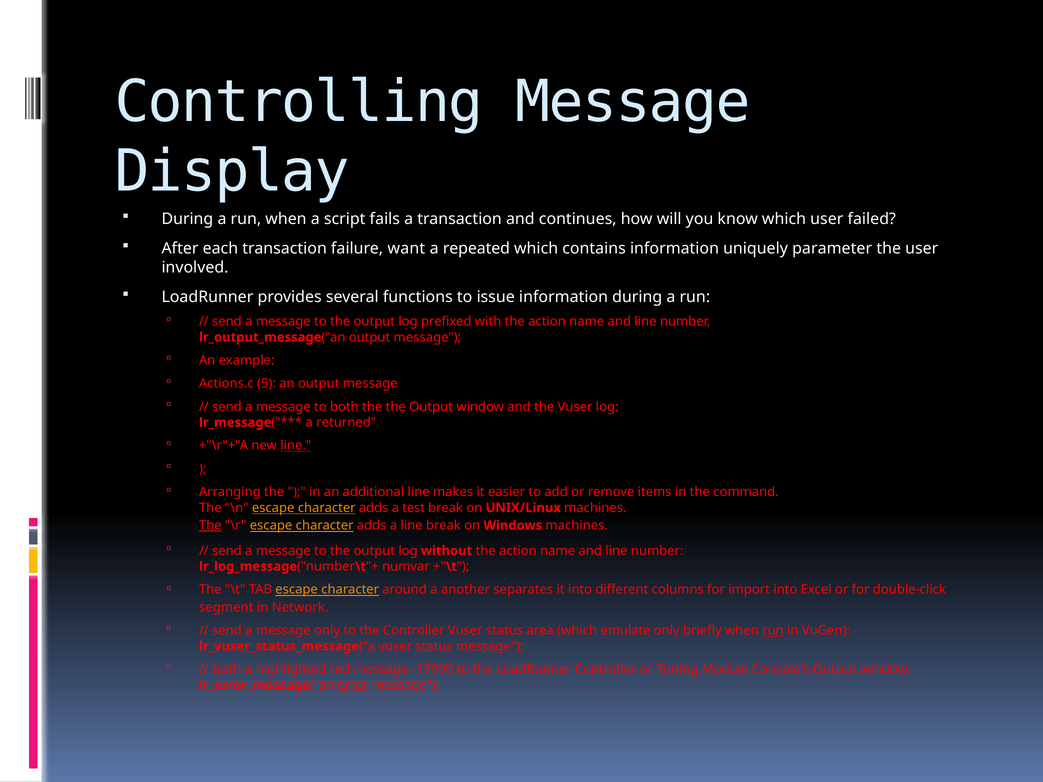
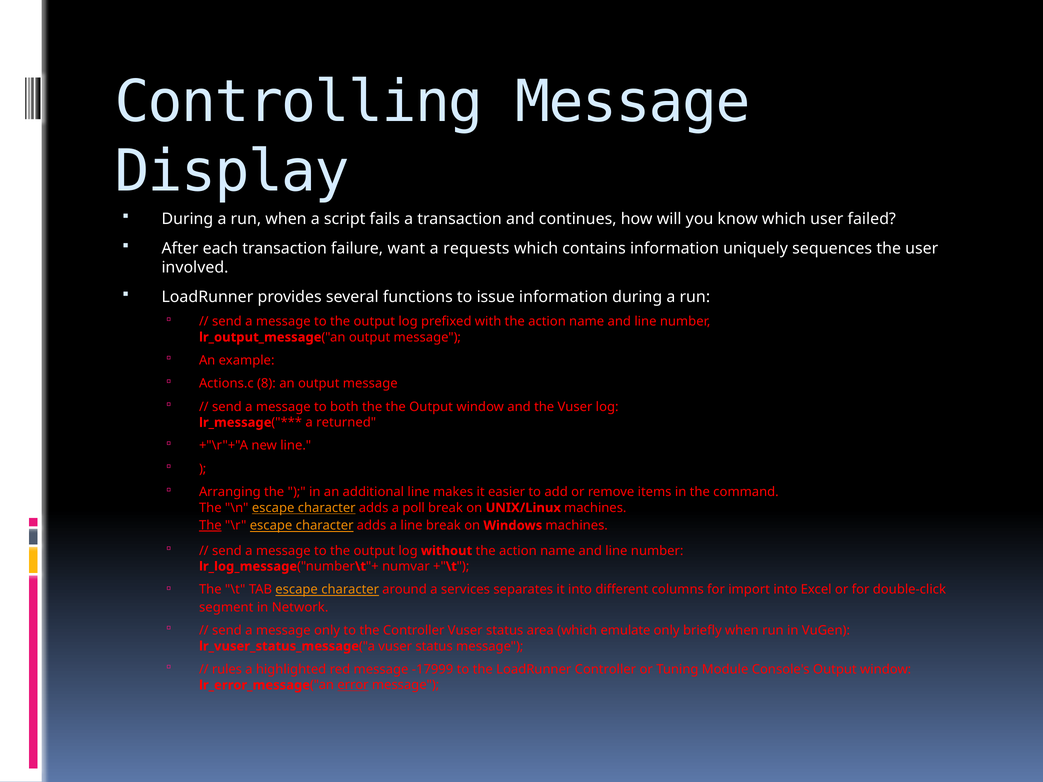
repeated: repeated -> requests
parameter: parameter -> sequences
5: 5 -> 8
line at (296, 446) underline: present -> none
test: test -> poll
another: another -> services
run at (773, 631) underline: present -> none
both at (227, 670): both -> rules
